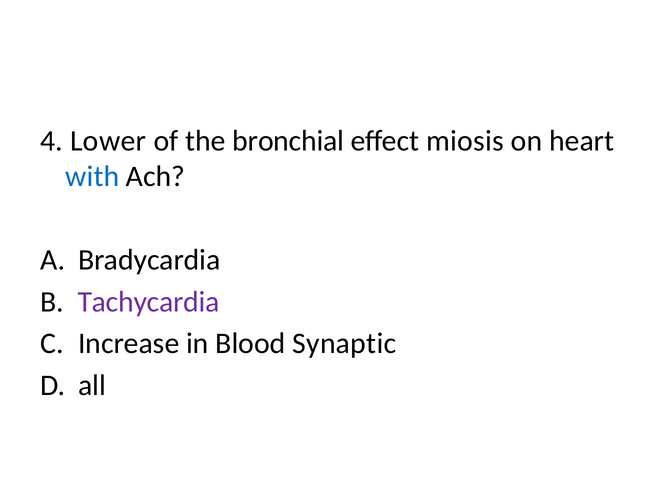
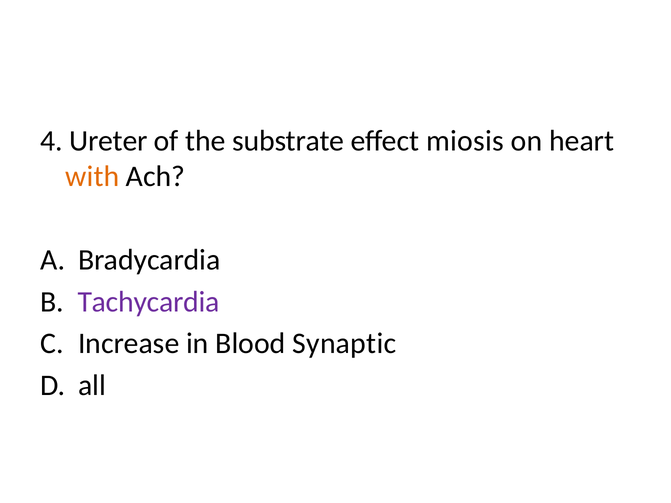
Lower: Lower -> Ureter
bronchial: bronchial -> substrate
with colour: blue -> orange
